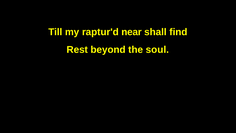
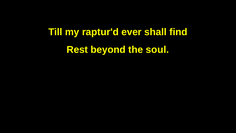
near: near -> ever
